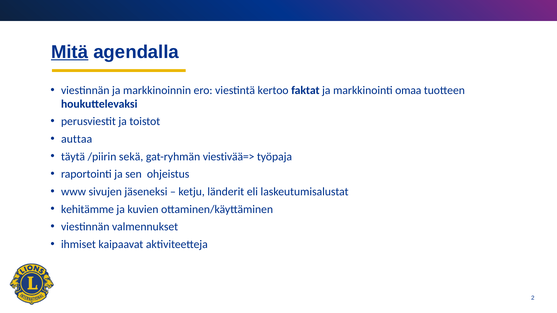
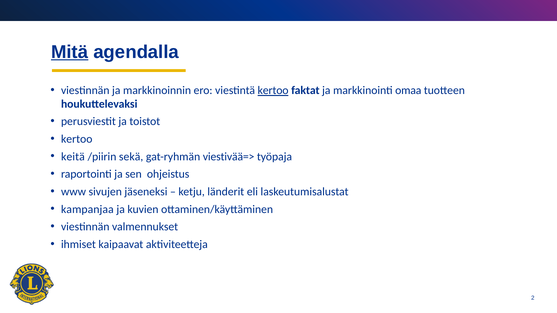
kertoo at (273, 91) underline: none -> present
auttaa at (77, 139): auttaa -> kertoo
täytä: täytä -> keitä
kehitämme: kehitämme -> kampanjaa
